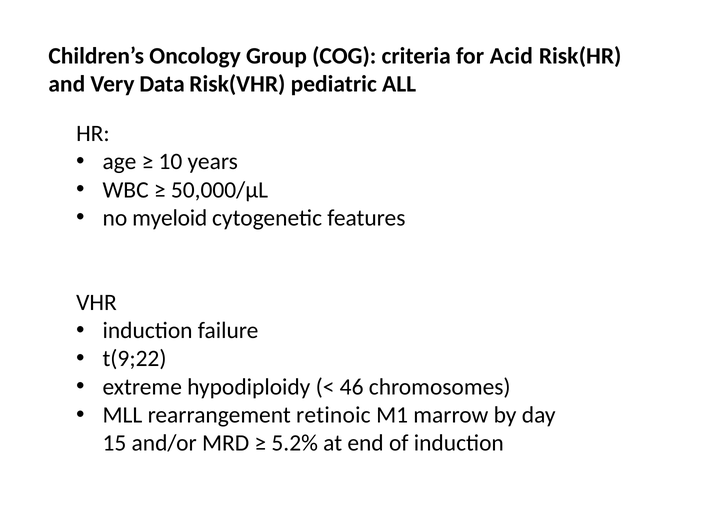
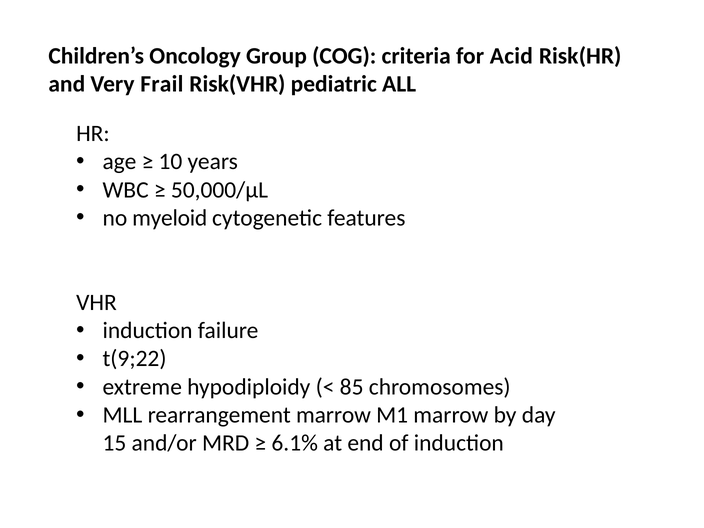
Data: Data -> Frail
46: 46 -> 85
rearrangement retinoic: retinoic -> marrow
5.2%: 5.2% -> 6.1%
